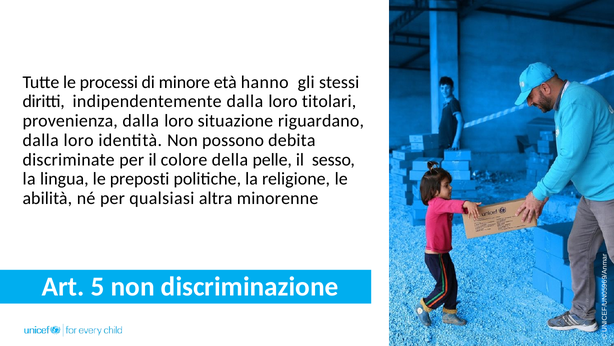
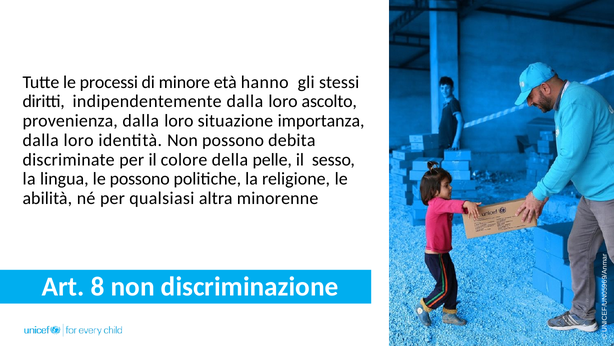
titolari: titolari -> ascolto
riguardano: riguardano -> importanza
le preposti: preposti -> possono
Art 5: 5 -> 8
